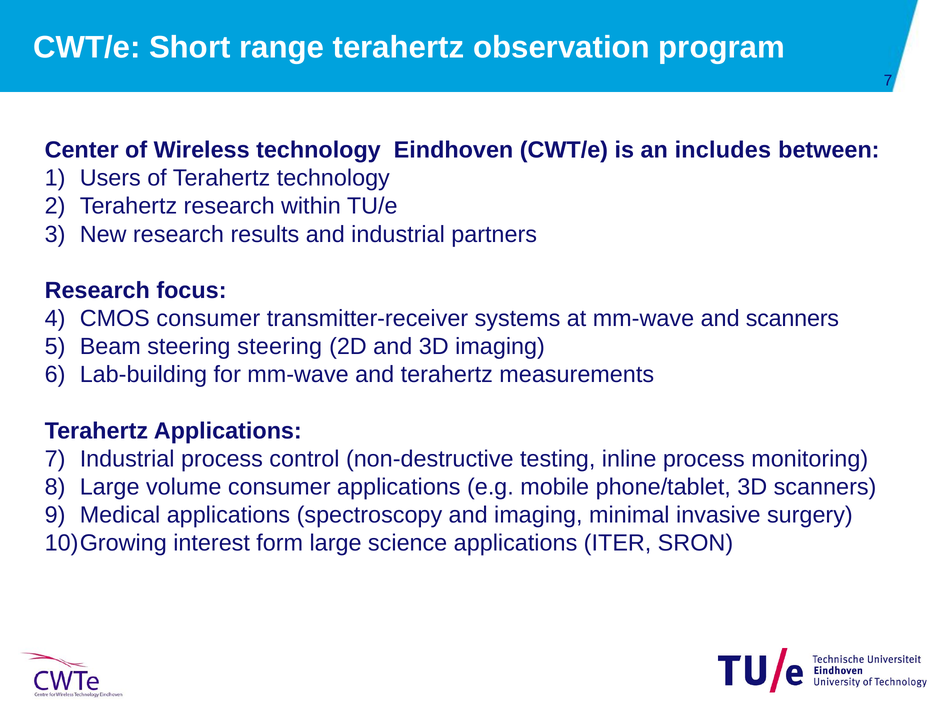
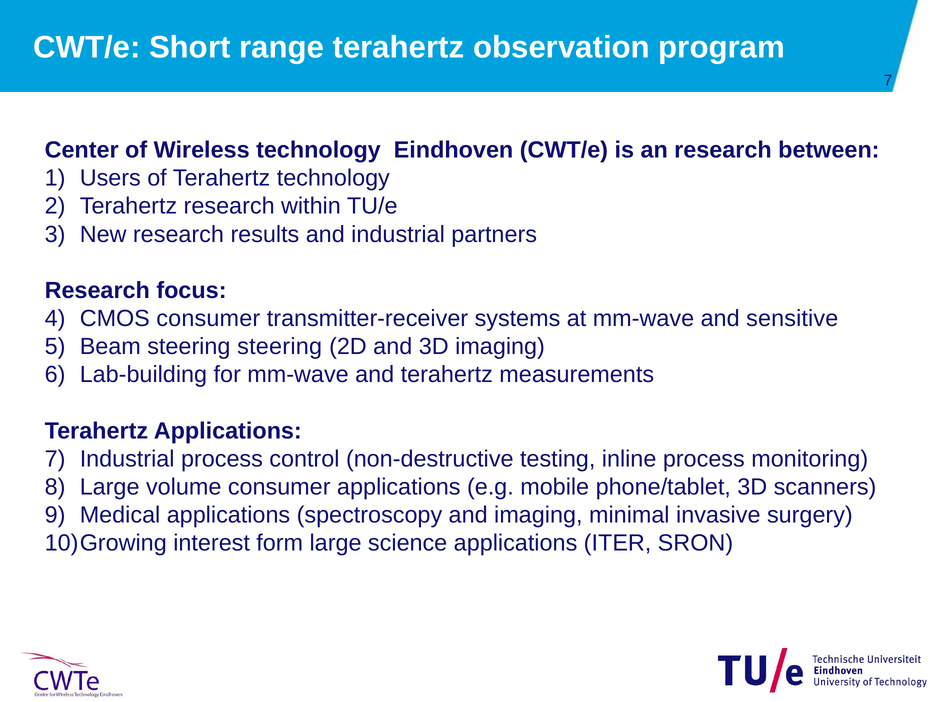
an includes: includes -> research
and scanners: scanners -> sensitive
